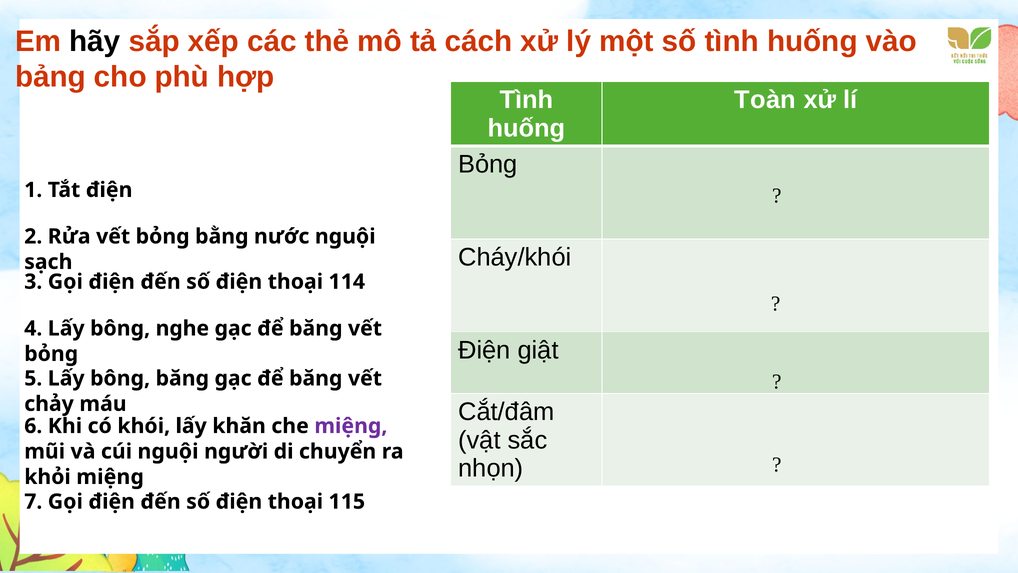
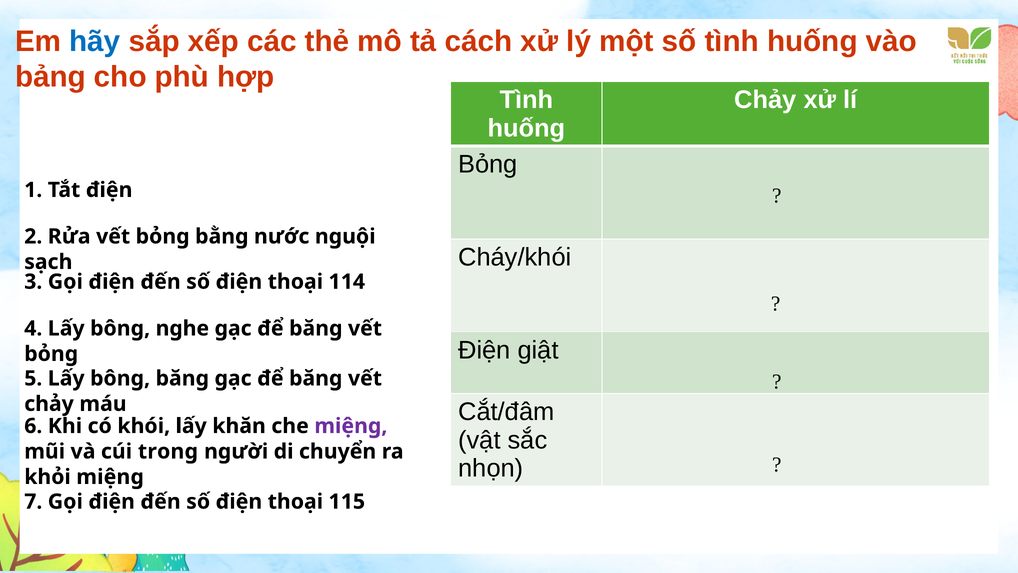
hãy colour: black -> blue
Toàn at (765, 100): Toàn -> Chảy
cúi nguội: nguội -> trong
